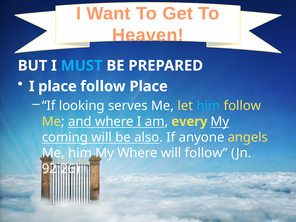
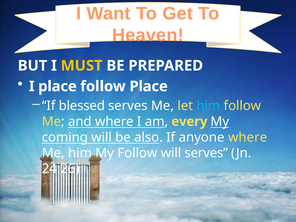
MUST colour: light blue -> yellow
looking: looking -> blessed
anyone angels: angels -> where
My Where: Where -> Follow
will follow: follow -> serves
92:26: 92:26 -> 24:26
